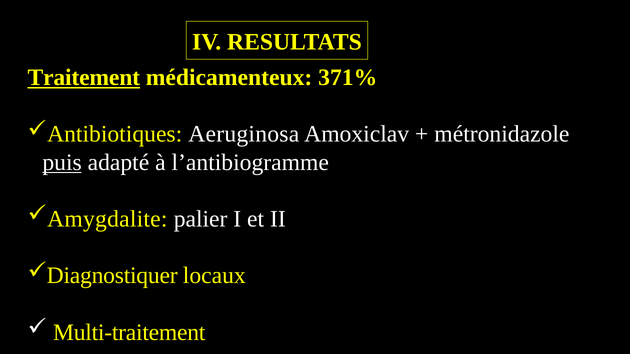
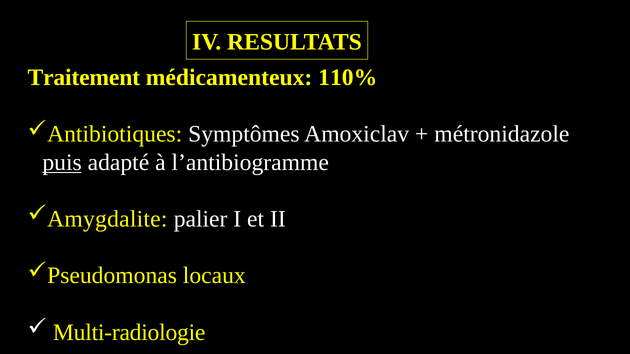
Traitement underline: present -> none
371%: 371% -> 110%
Aeruginosa: Aeruginosa -> Symptômes
Diagnostiquer: Diagnostiquer -> Pseudomonas
Multi-traitement: Multi-traitement -> Multi-radiologie
